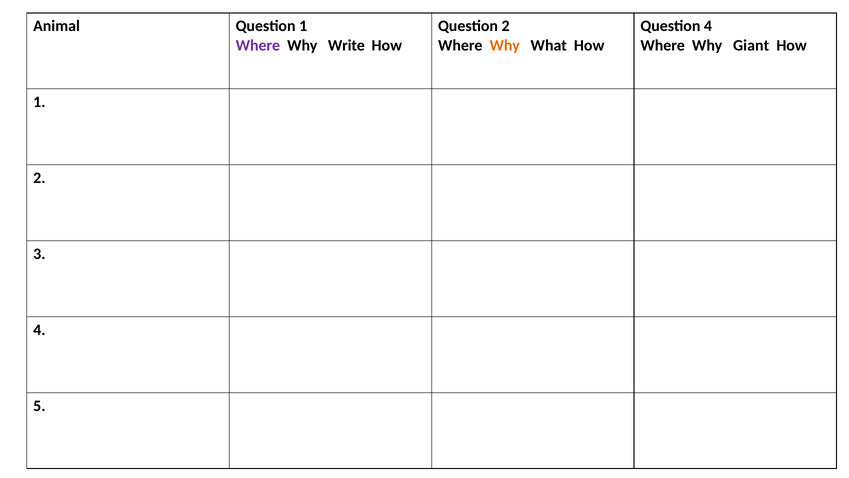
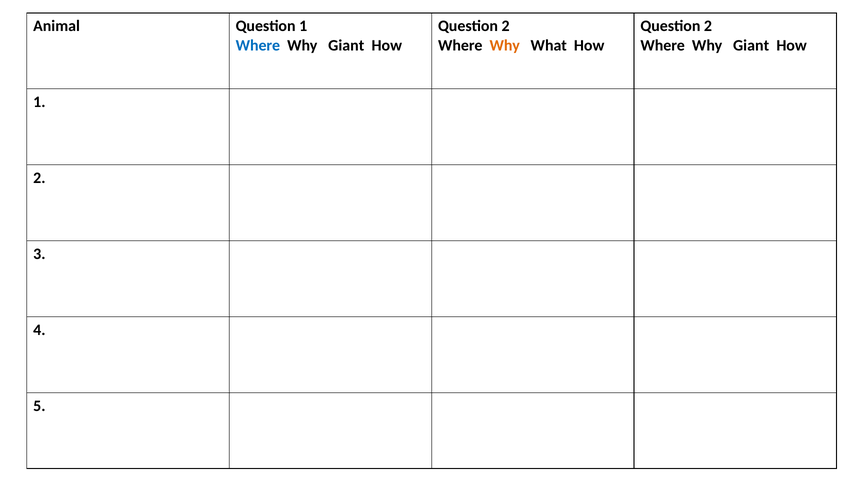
4 at (708, 26): 4 -> 2
Where at (258, 45) colour: purple -> blue
Write at (346, 45): Write -> Giant
